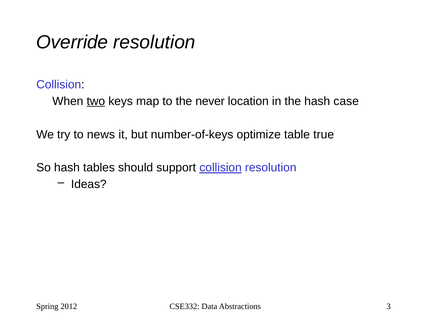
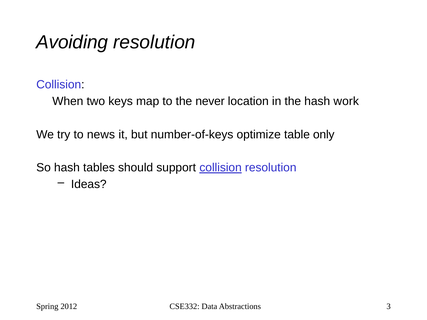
Override: Override -> Avoiding
two underline: present -> none
case: case -> work
true: true -> only
